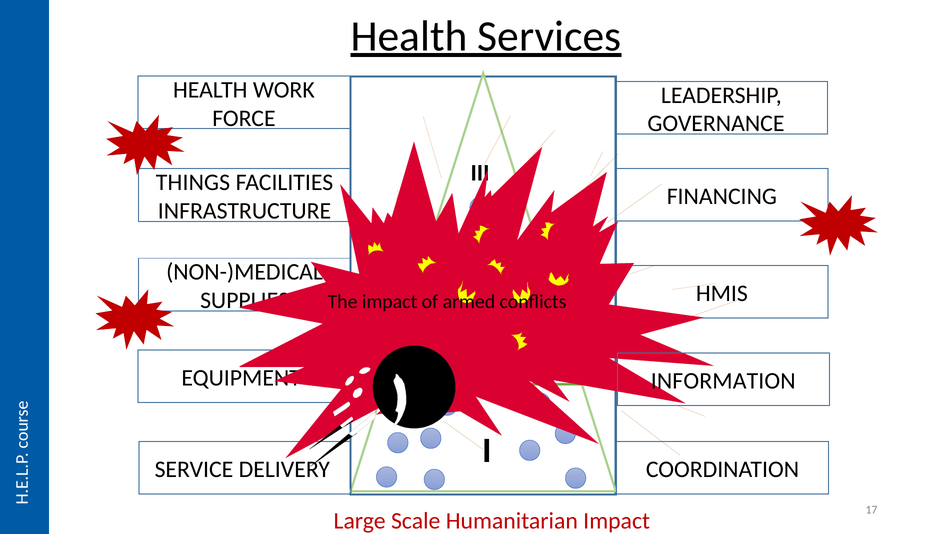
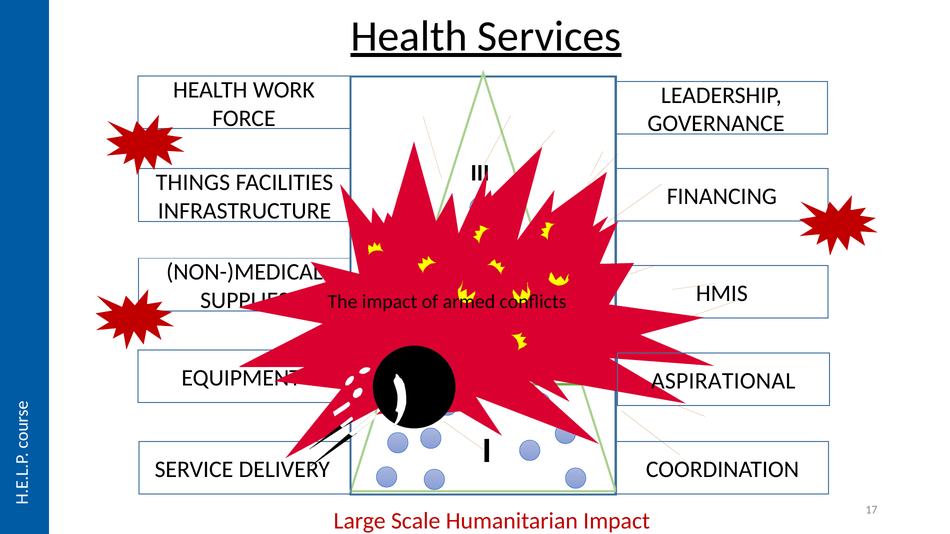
INFORMATION: INFORMATION -> ASPIRATIONAL
